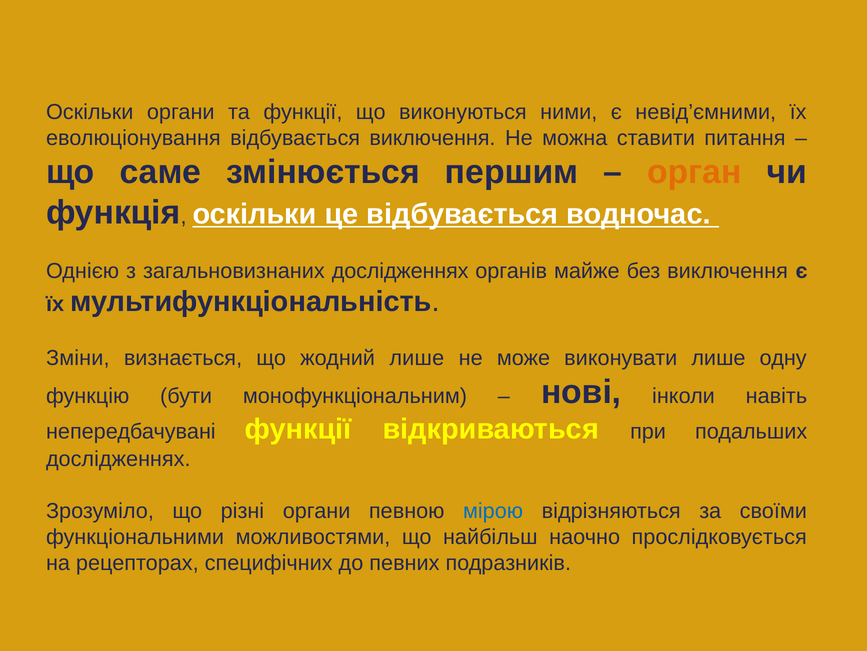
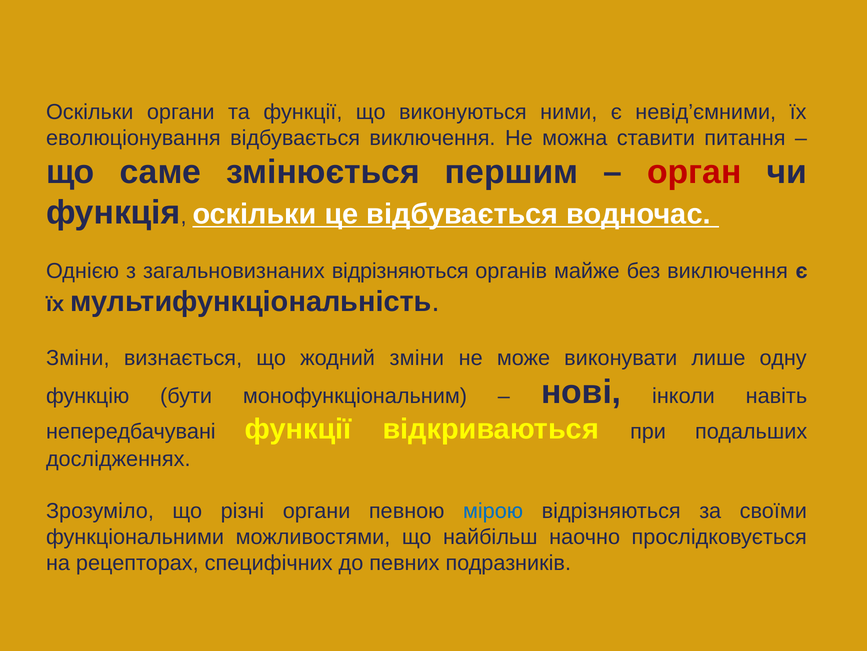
орган colour: orange -> red
загальновизнаних дослідженнях: дослідженнях -> відрізняються
жодний лише: лише -> зміни
